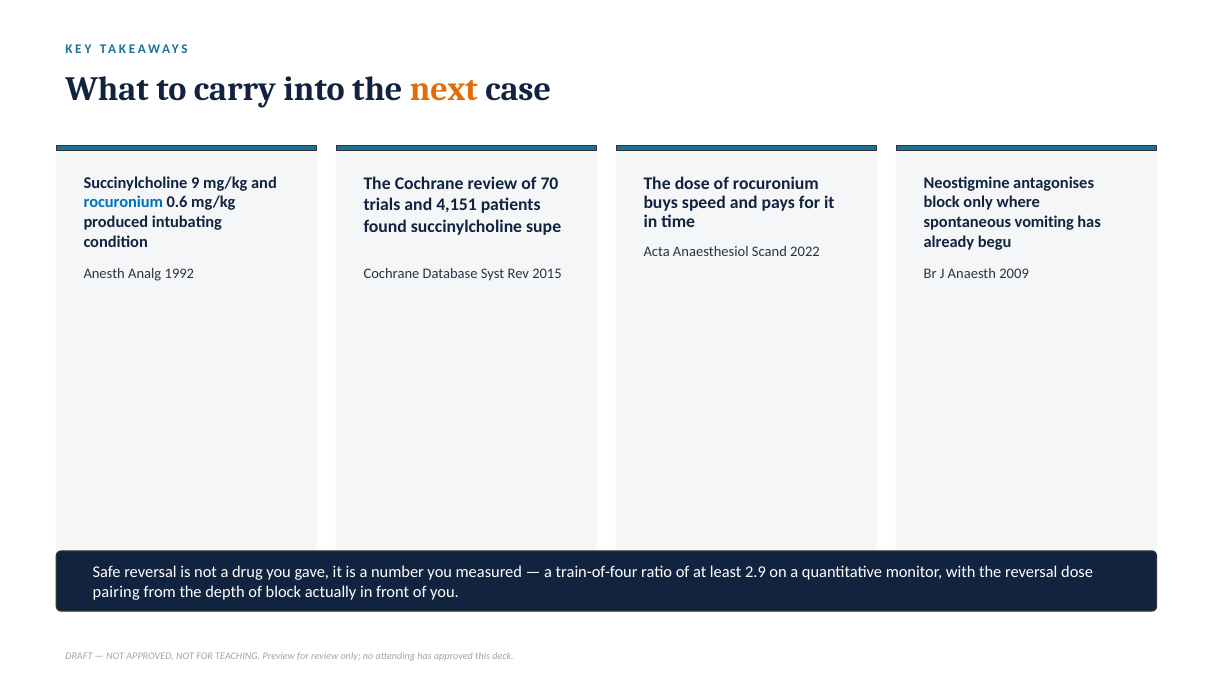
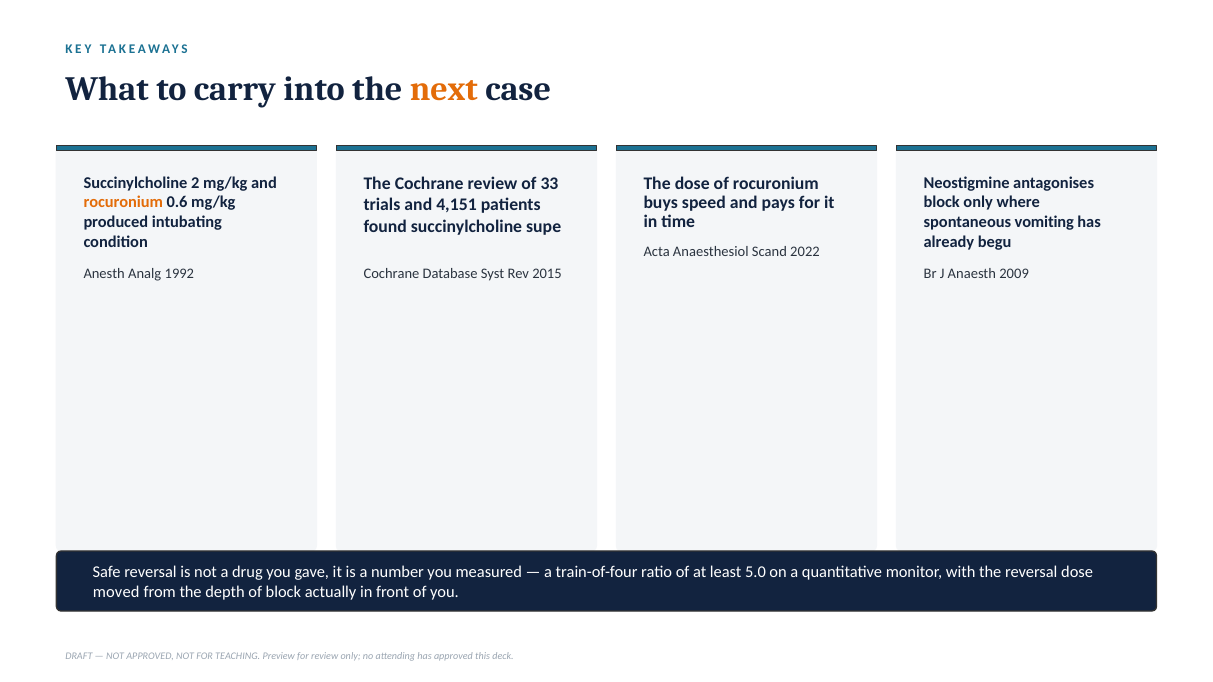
9: 9 -> 2
70: 70 -> 33
rocuronium at (123, 203) colour: blue -> orange
2.9: 2.9 -> 5.0
pairing: pairing -> moved
